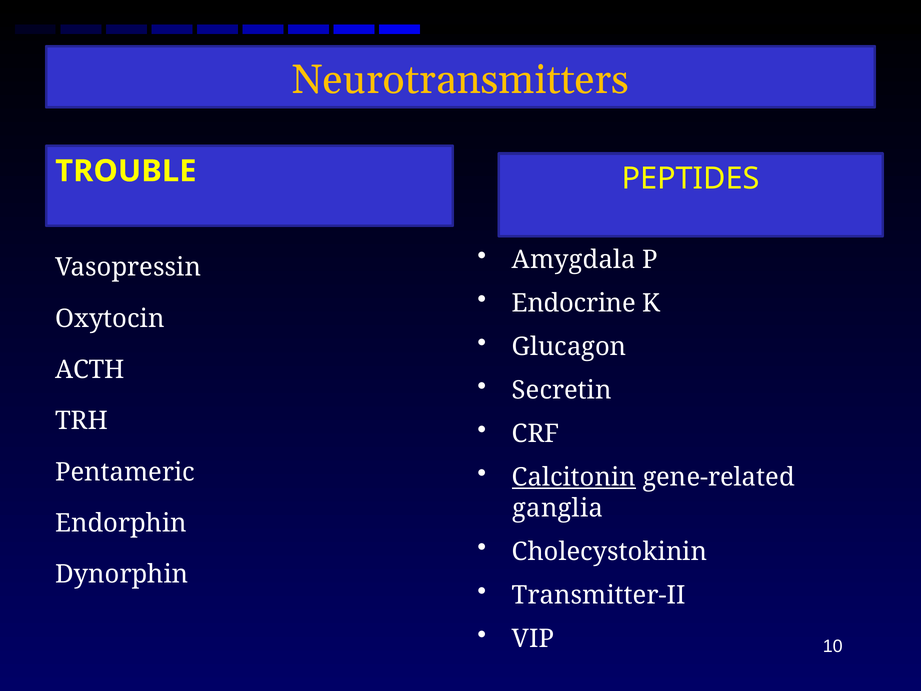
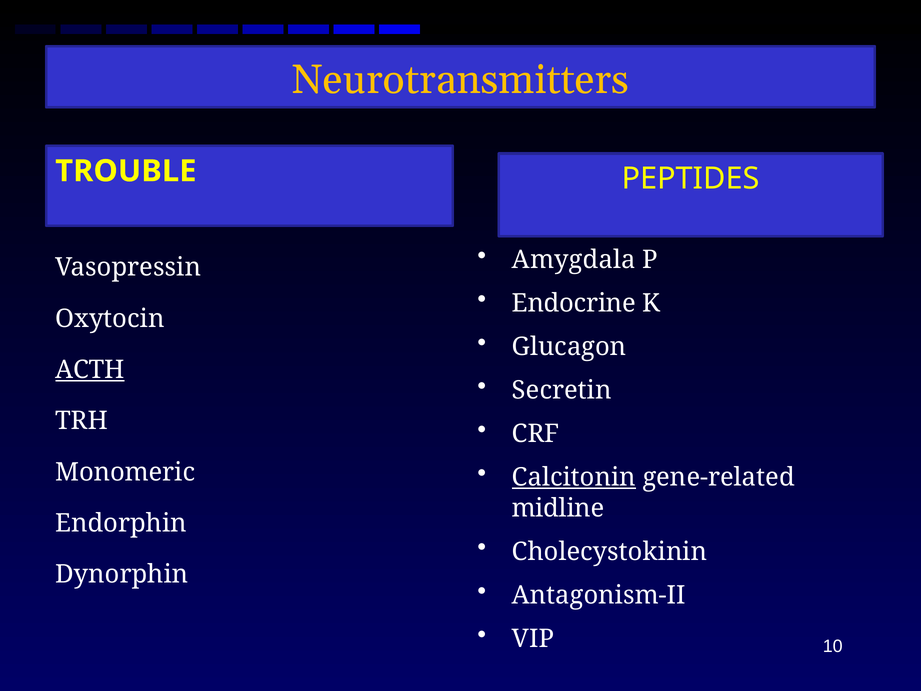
ACTH underline: none -> present
Pentameric: Pentameric -> Monomeric
ganglia: ganglia -> midline
Transmitter-II: Transmitter-II -> Antagonism-II
